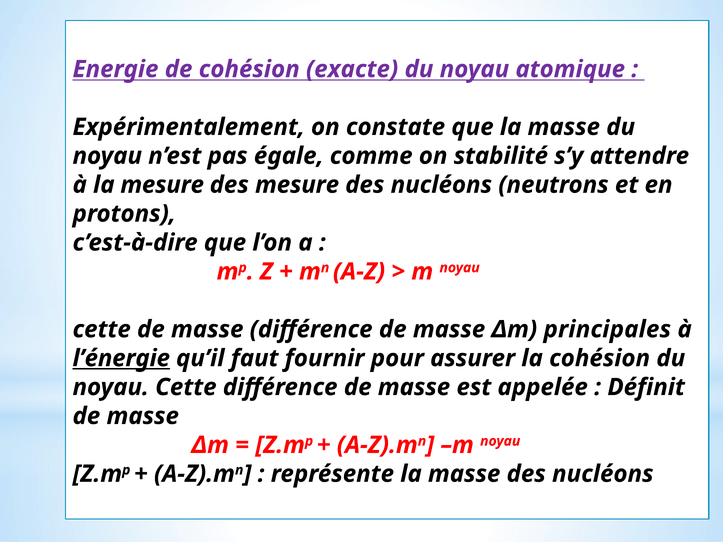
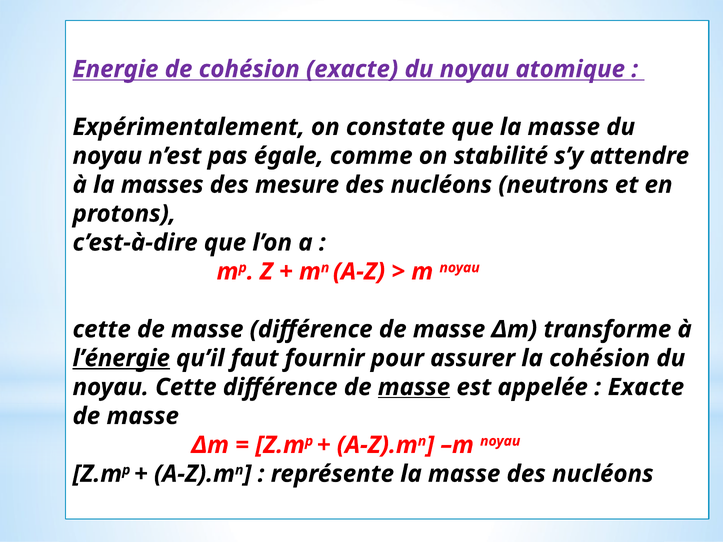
la mesure: mesure -> masses
principales: principales -> transforme
masse at (414, 387) underline: none -> present
Définit at (646, 387): Définit -> Exacte
